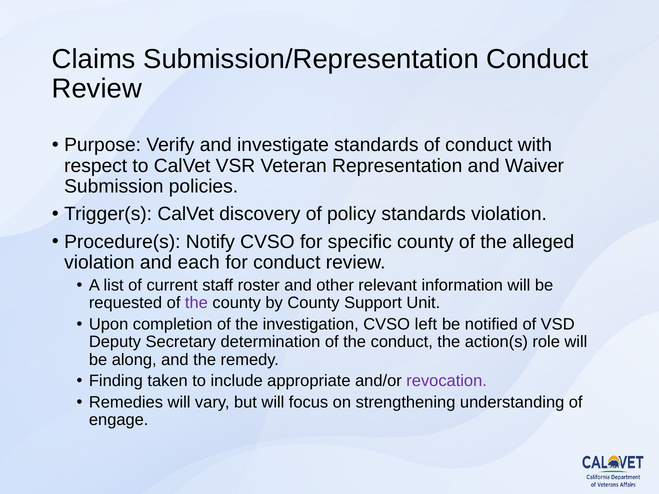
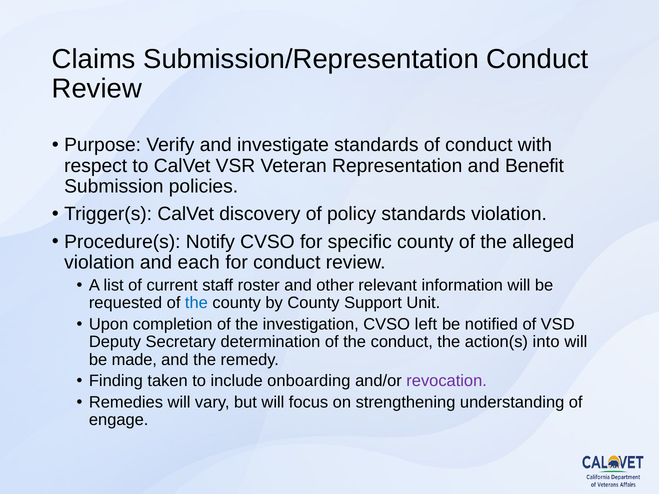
Waiver: Waiver -> Benefit
the at (196, 303) colour: purple -> blue
role: role -> into
along: along -> made
appropriate: appropriate -> onboarding
